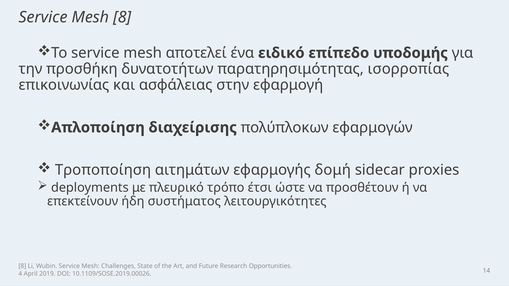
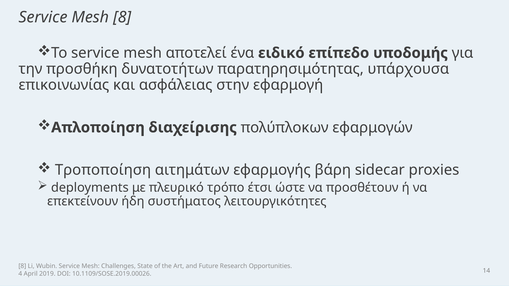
ισορροπίας: ισορροπίας -> υπάρχουσα
δομή: δομή -> βάρη
